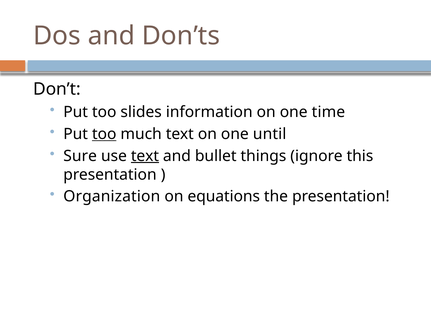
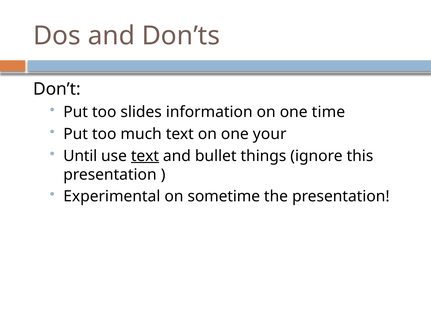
too at (104, 134) underline: present -> none
until: until -> your
Sure: Sure -> Until
Organization: Organization -> Experimental
equations: equations -> sometime
